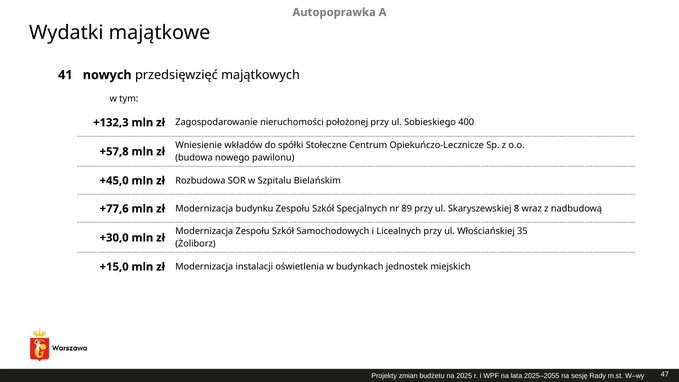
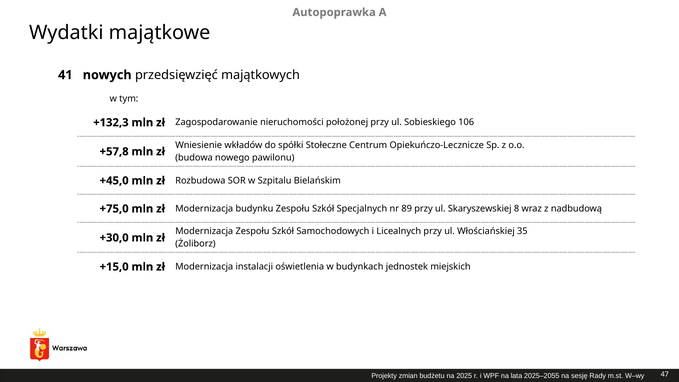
400: 400 -> 106
+77,6: +77,6 -> +75,0
